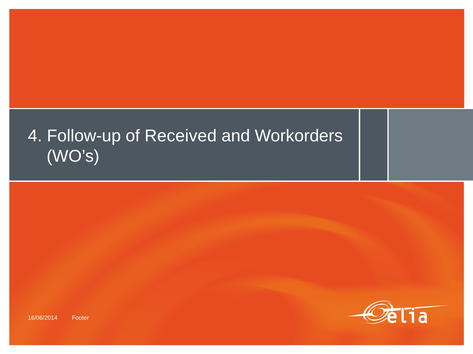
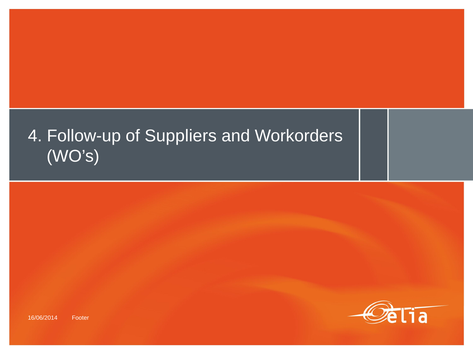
Received: Received -> Suppliers
